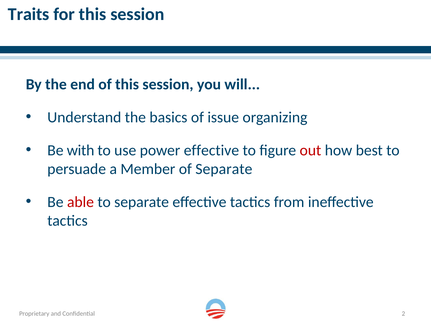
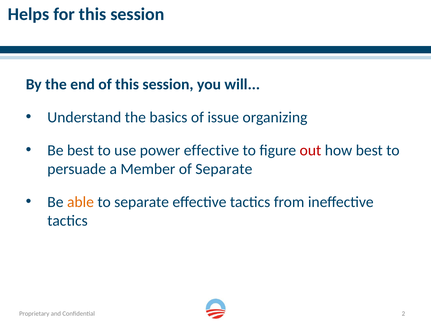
Traits: Traits -> Helps
Be with: with -> best
able colour: red -> orange
